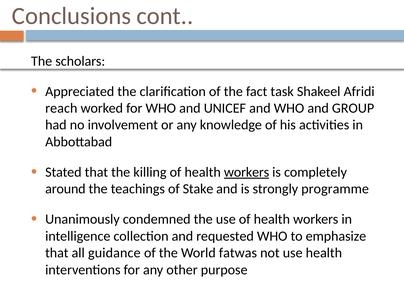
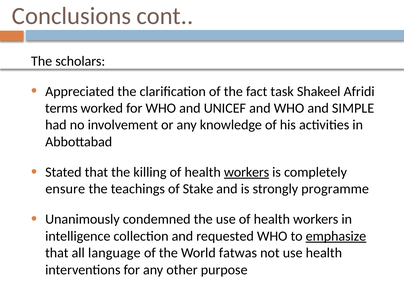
reach: reach -> terms
GROUP: GROUP -> SIMPLE
around: around -> ensure
emphasize underline: none -> present
guidance: guidance -> language
